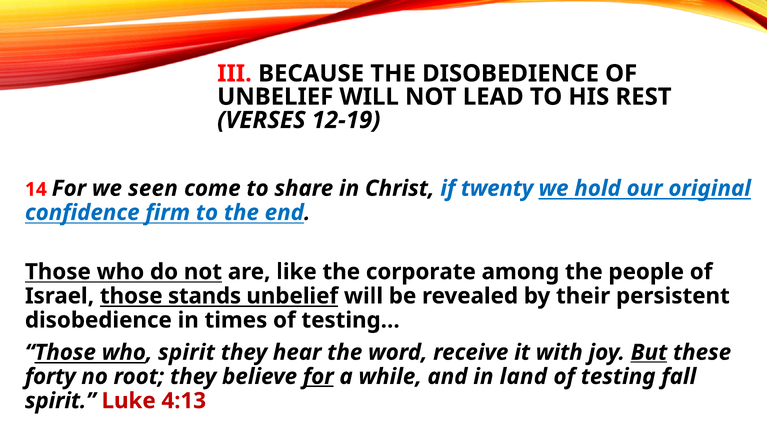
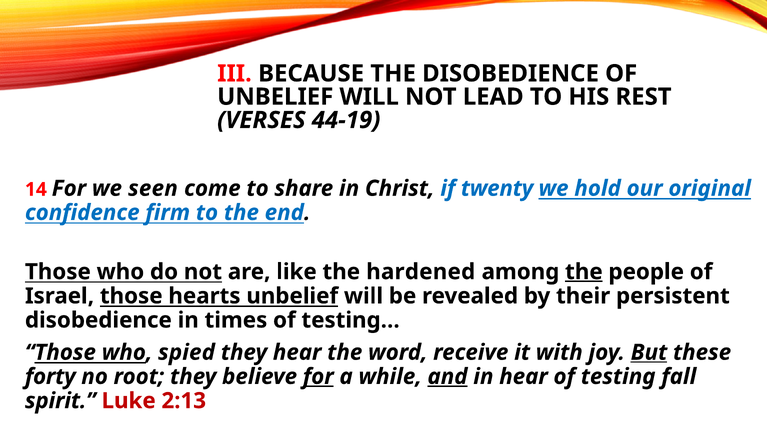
12-19: 12-19 -> 44-19
corporate: corporate -> hardened
the at (584, 271) underline: none -> present
stands: stands -> hearts
who spirit: spirit -> spied
and underline: none -> present
in land: land -> hear
4:13: 4:13 -> 2:13
